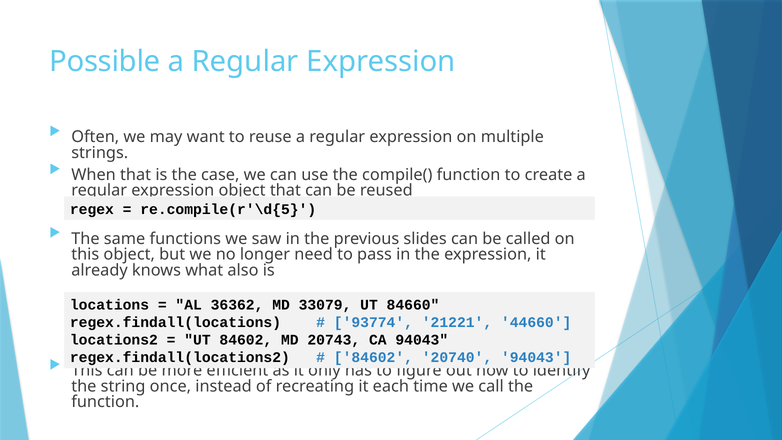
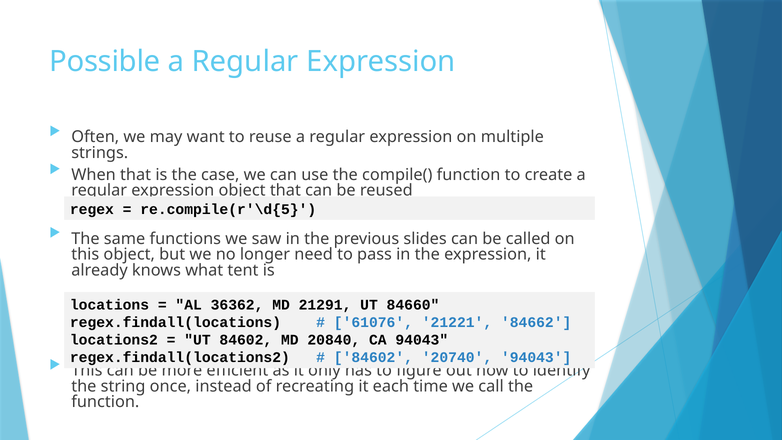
also: also -> tent
33079: 33079 -> 21291
93774: 93774 -> 61076
44660: 44660 -> 84662
20743: 20743 -> 20840
